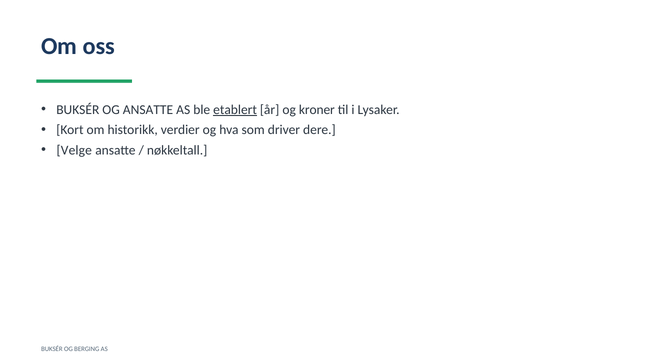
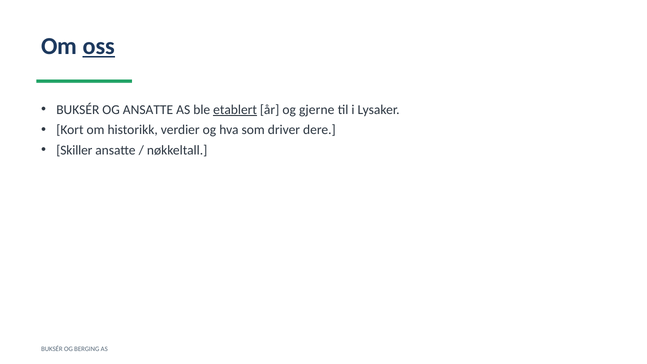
oss underline: none -> present
kroner: kroner -> gjerne
Velge: Velge -> Skiller
